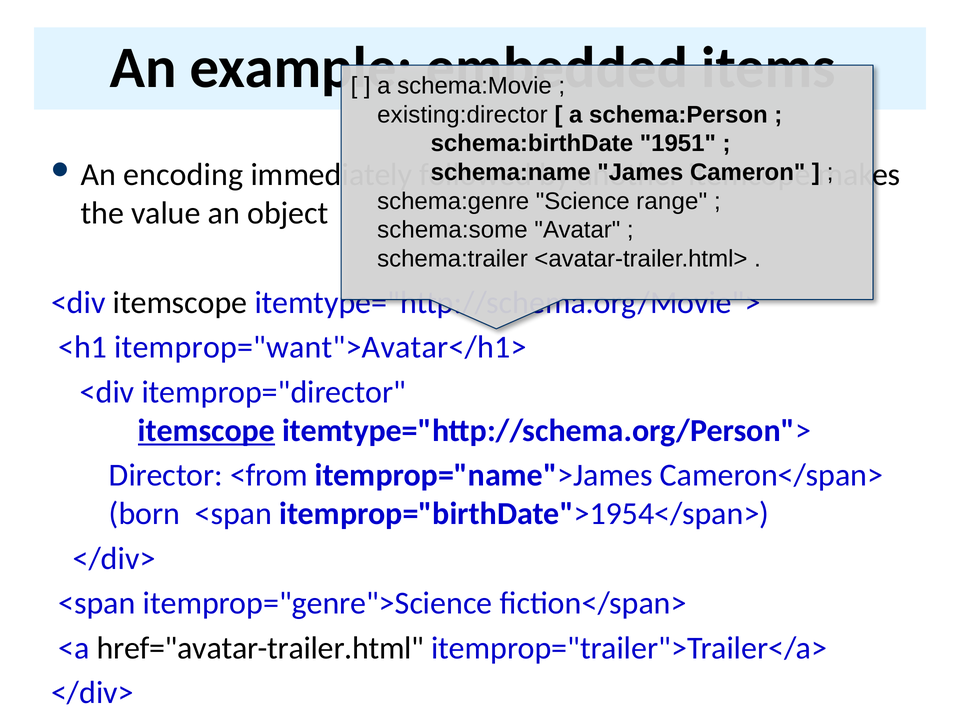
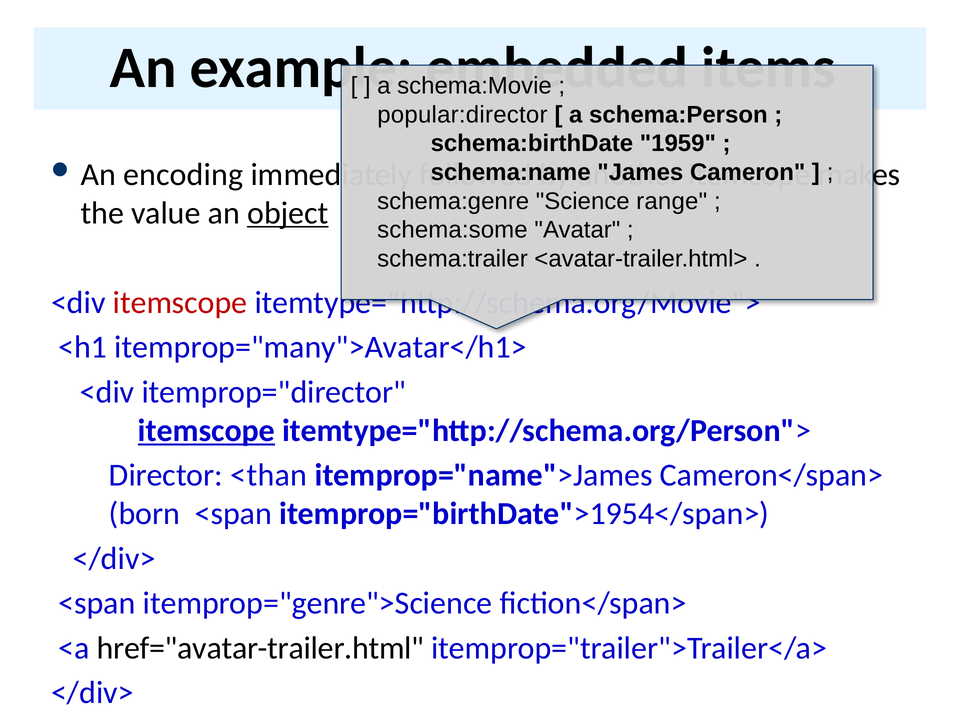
existing:director: existing:director -> popular:director
1951: 1951 -> 1959
object underline: none -> present
itemscope at (180, 303) colour: black -> red
itemprop="want">Avatar</h1>: itemprop="want">Avatar</h1> -> itemprop="many">Avatar</h1>
<from: <from -> <than
